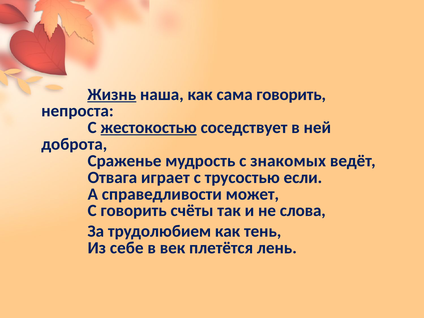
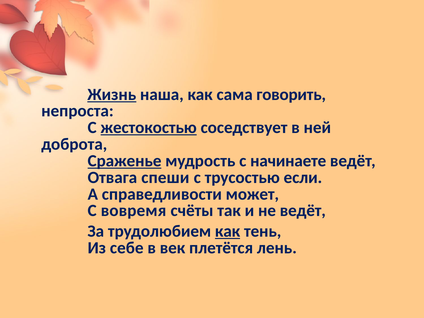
Сраженье underline: none -> present
знакомых: знакомых -> начинаете
играет: играет -> спеши
С говорить: говорить -> вовремя
не слова: слова -> ведёт
как at (228, 231) underline: none -> present
